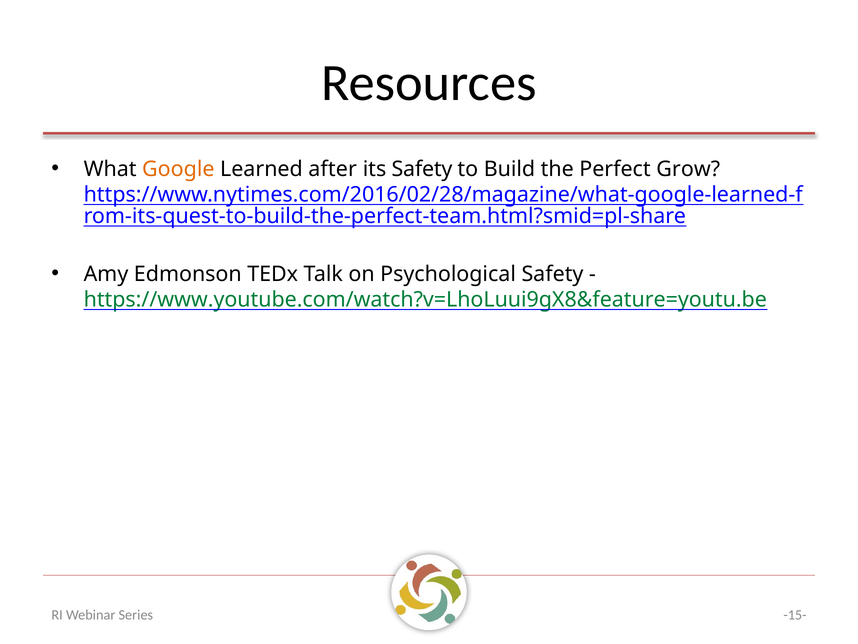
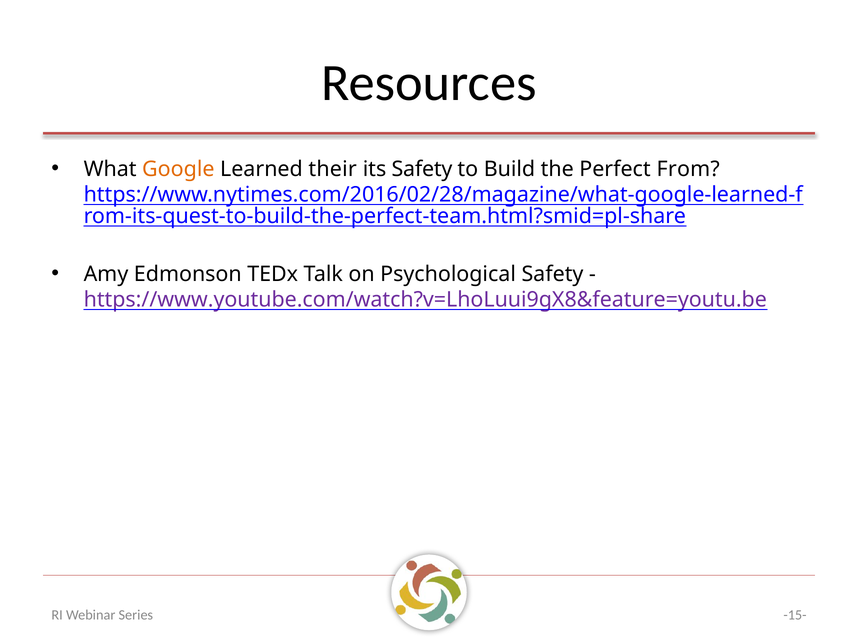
after: after -> their
Grow: Grow -> From
https://www.youtube.com/watch?v=LhoLuui9gX8&feature=youtu.be colour: green -> purple
